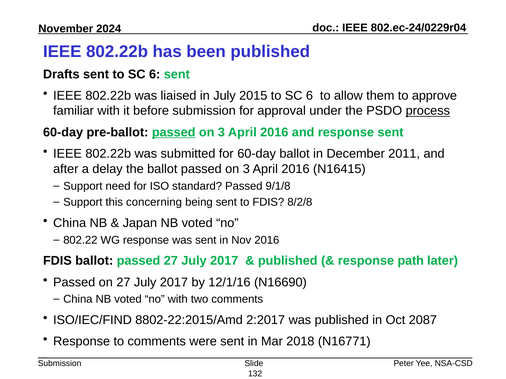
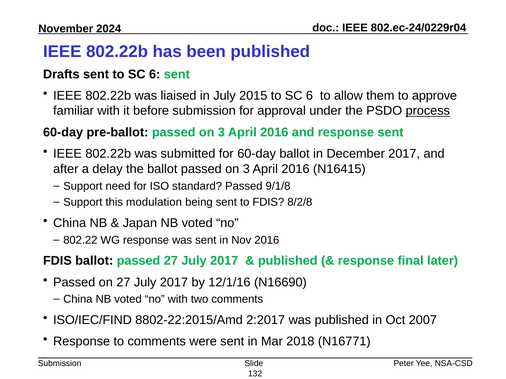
passed at (174, 132) underline: present -> none
December 2011: 2011 -> 2017
concerning: concerning -> modulation
path: path -> final
2087: 2087 -> 2007
